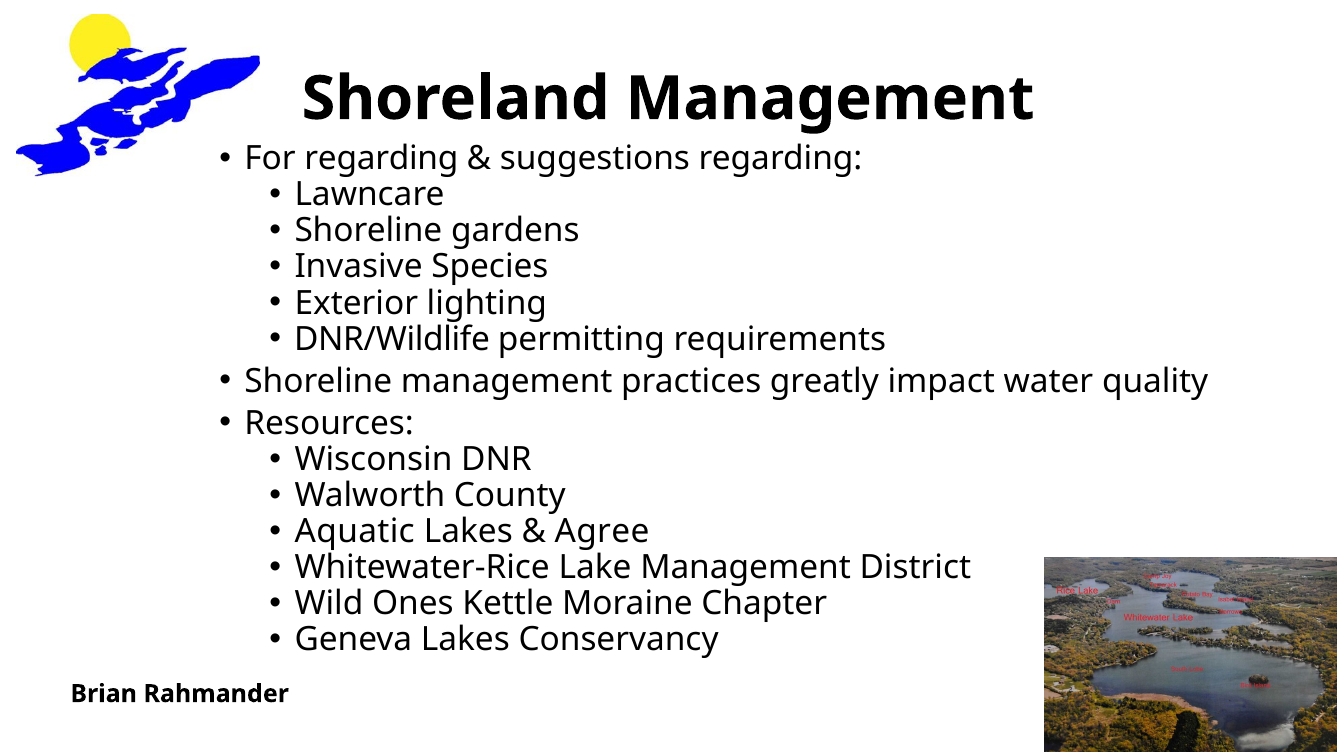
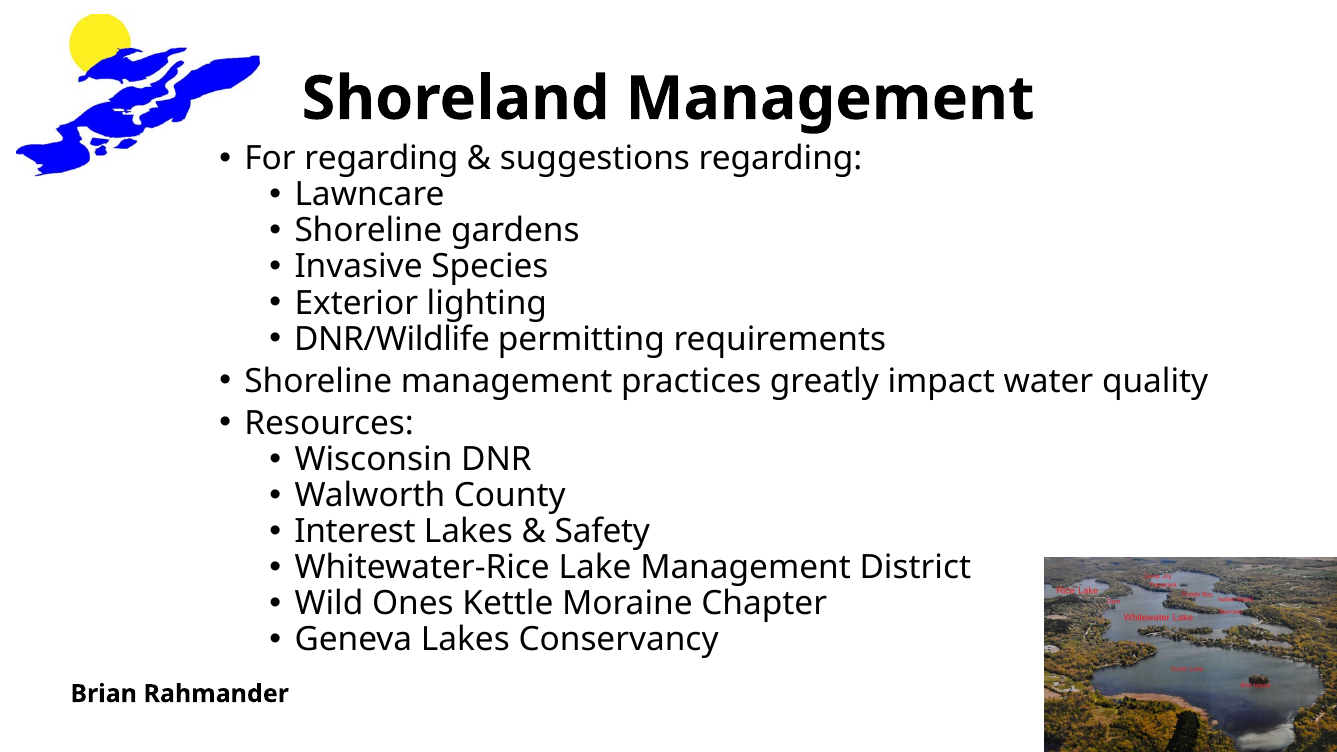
Aquatic: Aquatic -> Interest
Agree: Agree -> Safety
